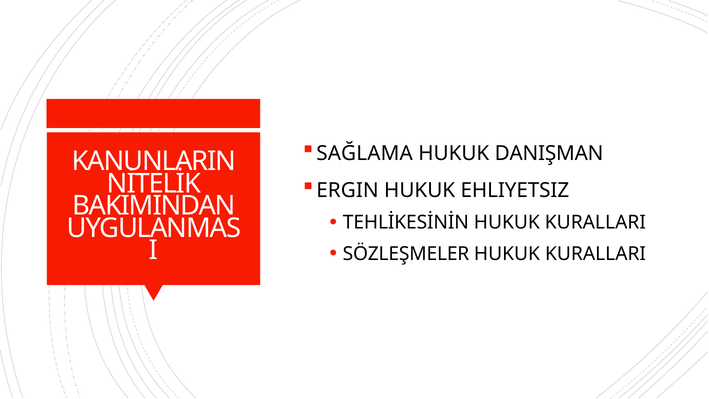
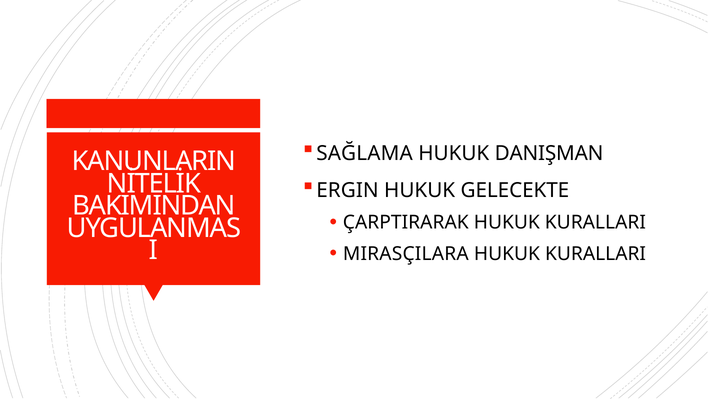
EHLIYETSIZ: EHLIYETSIZ -> GELECEKTE
TEHLİKESİNİN: TEHLİKESİNİN -> ÇARPTIRARAK
SÖZLEŞMELER: SÖZLEŞMELER -> MIRASÇILARA
